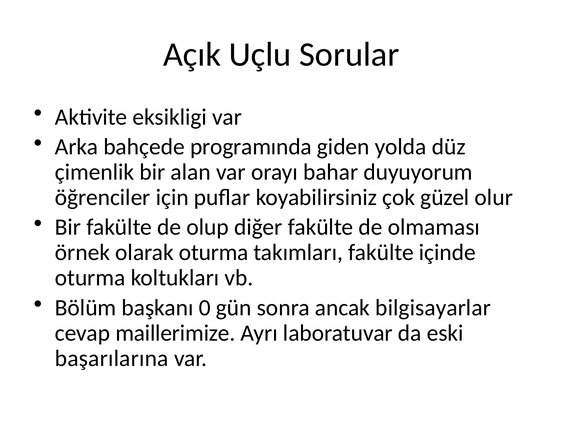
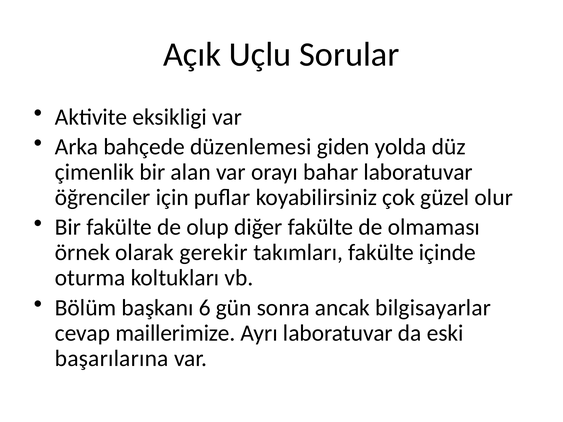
programında: programında -> düzenlemesi
bahar duyuyorum: duyuyorum -> laboratuvar
olarak oturma: oturma -> gerekir
0: 0 -> 6
